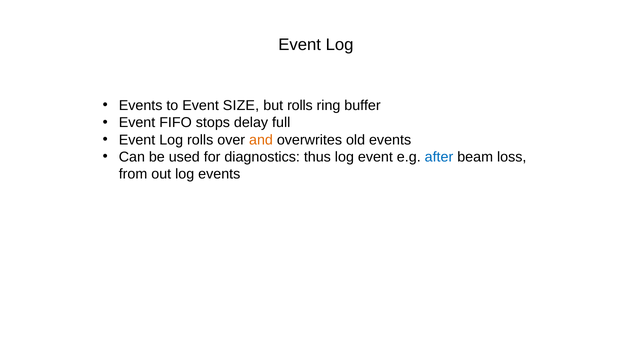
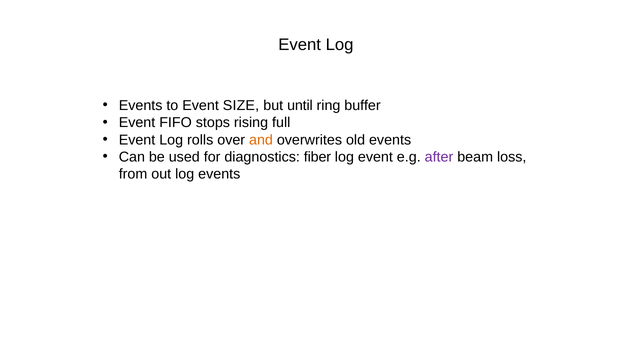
but rolls: rolls -> until
delay: delay -> rising
thus: thus -> fiber
after colour: blue -> purple
